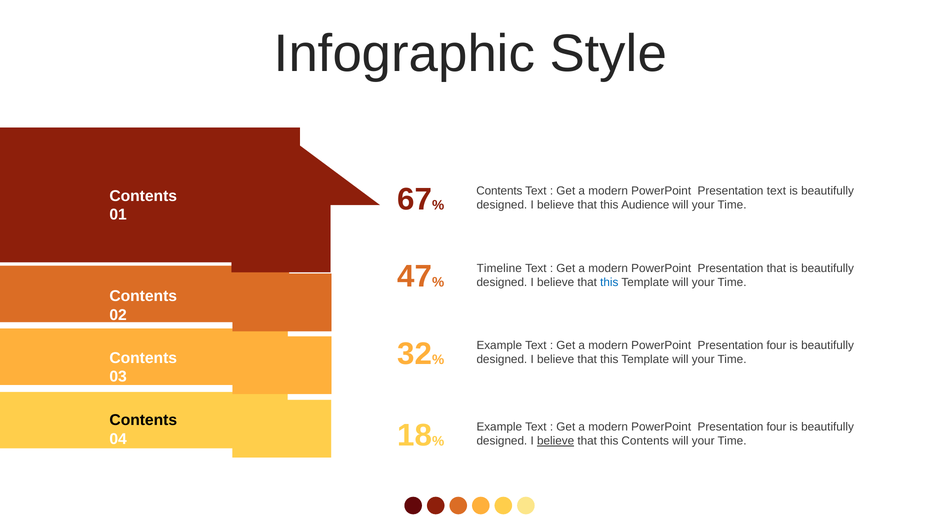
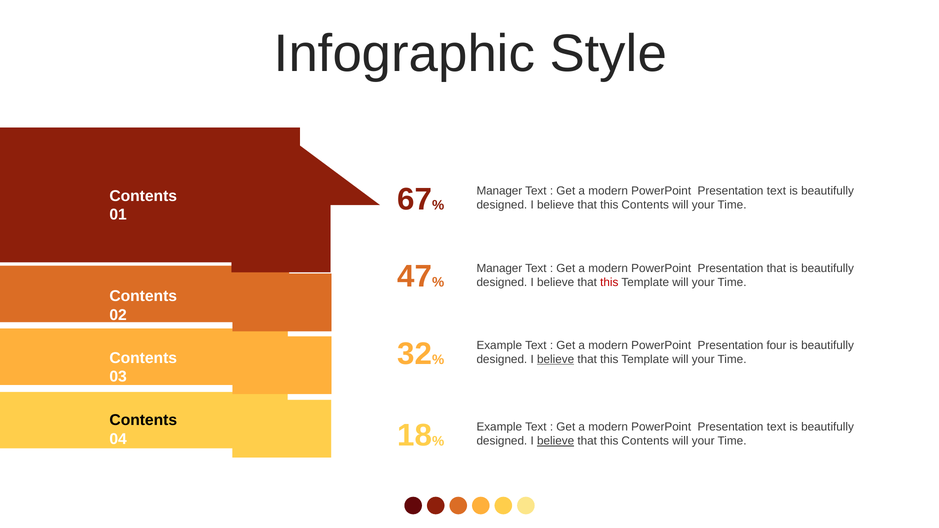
Contents at (499, 191): Contents -> Manager
Audience at (645, 205): Audience -> Contents
Timeline at (499, 268): Timeline -> Manager
this at (609, 282) colour: blue -> red
believe at (556, 359) underline: none -> present
four at (776, 427): four -> text
